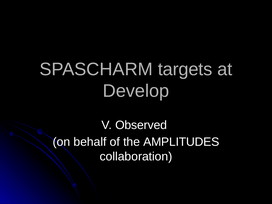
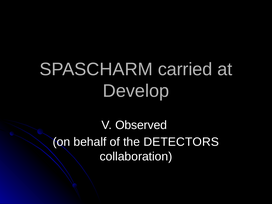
targets: targets -> carried
AMPLITUDES: AMPLITUDES -> DETECTORS
